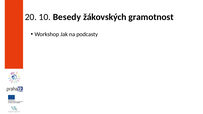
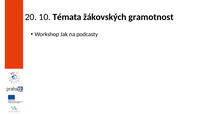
Besedy: Besedy -> Témata
